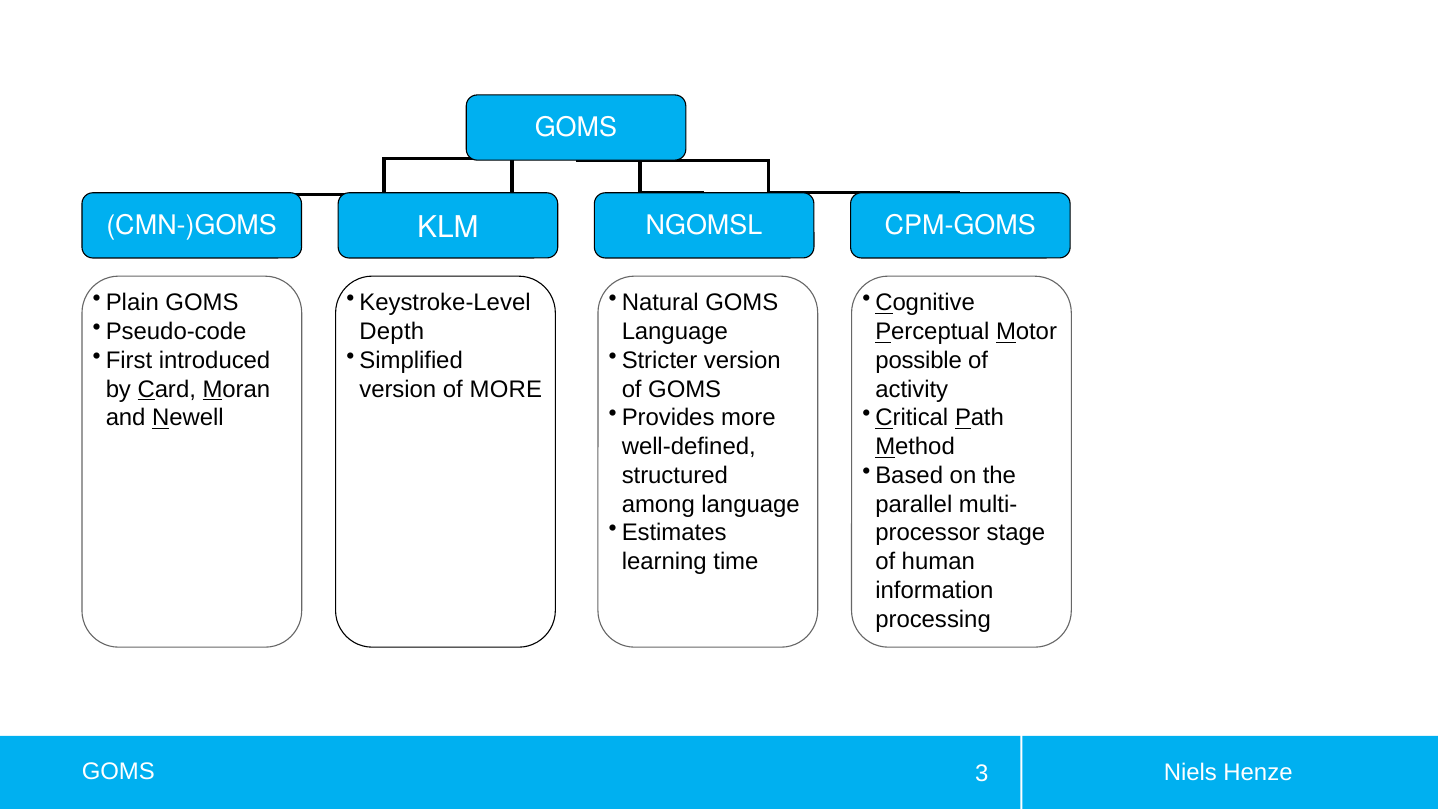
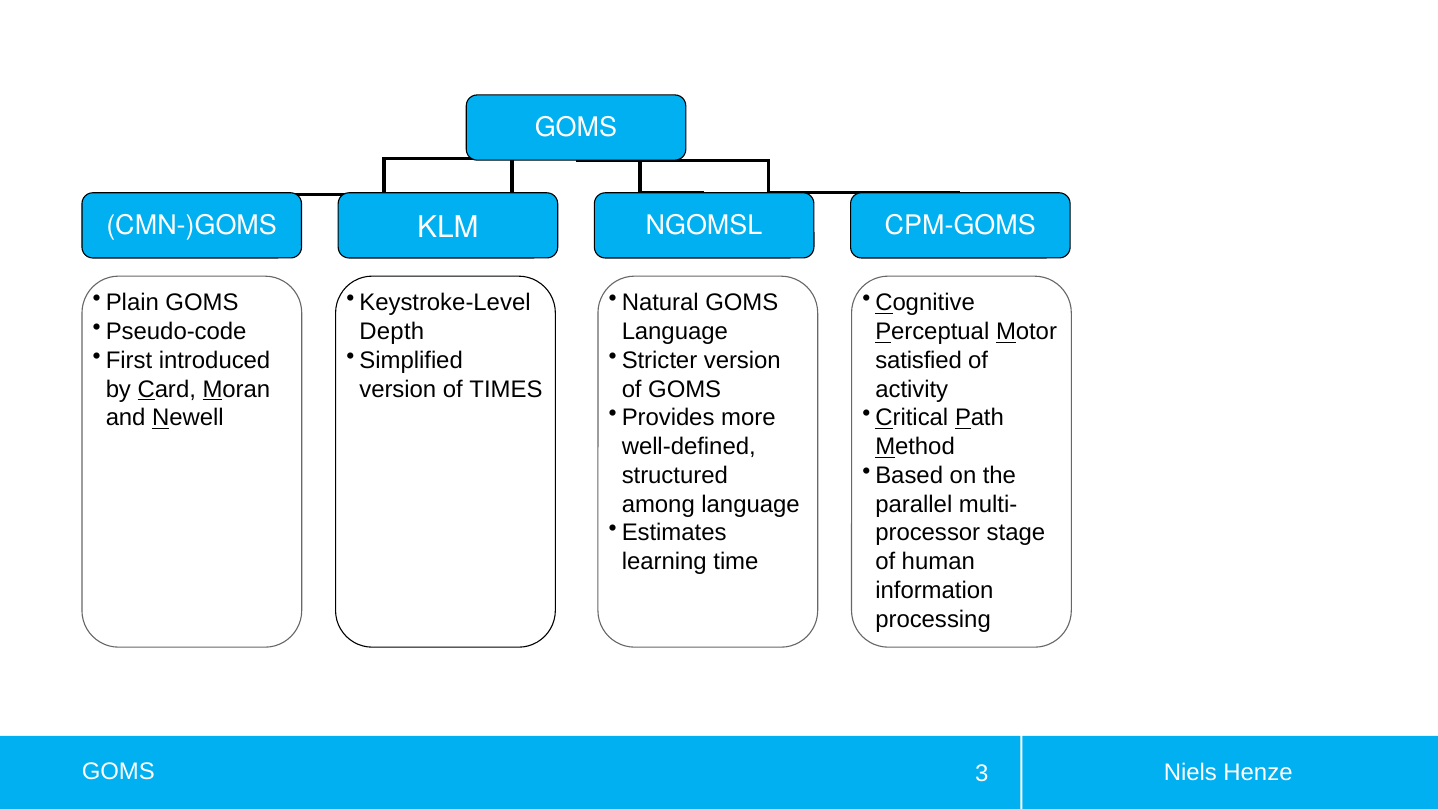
possible: possible -> satisfied
of MORE: MORE -> TIMES
